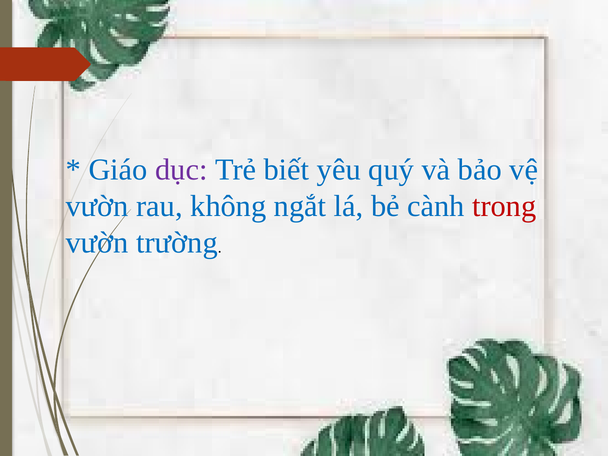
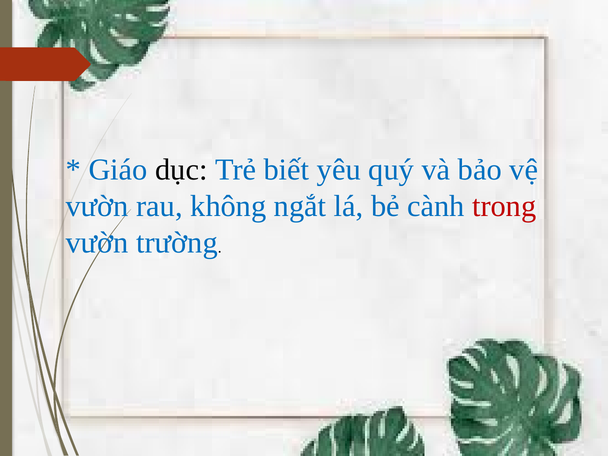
dục colour: purple -> black
